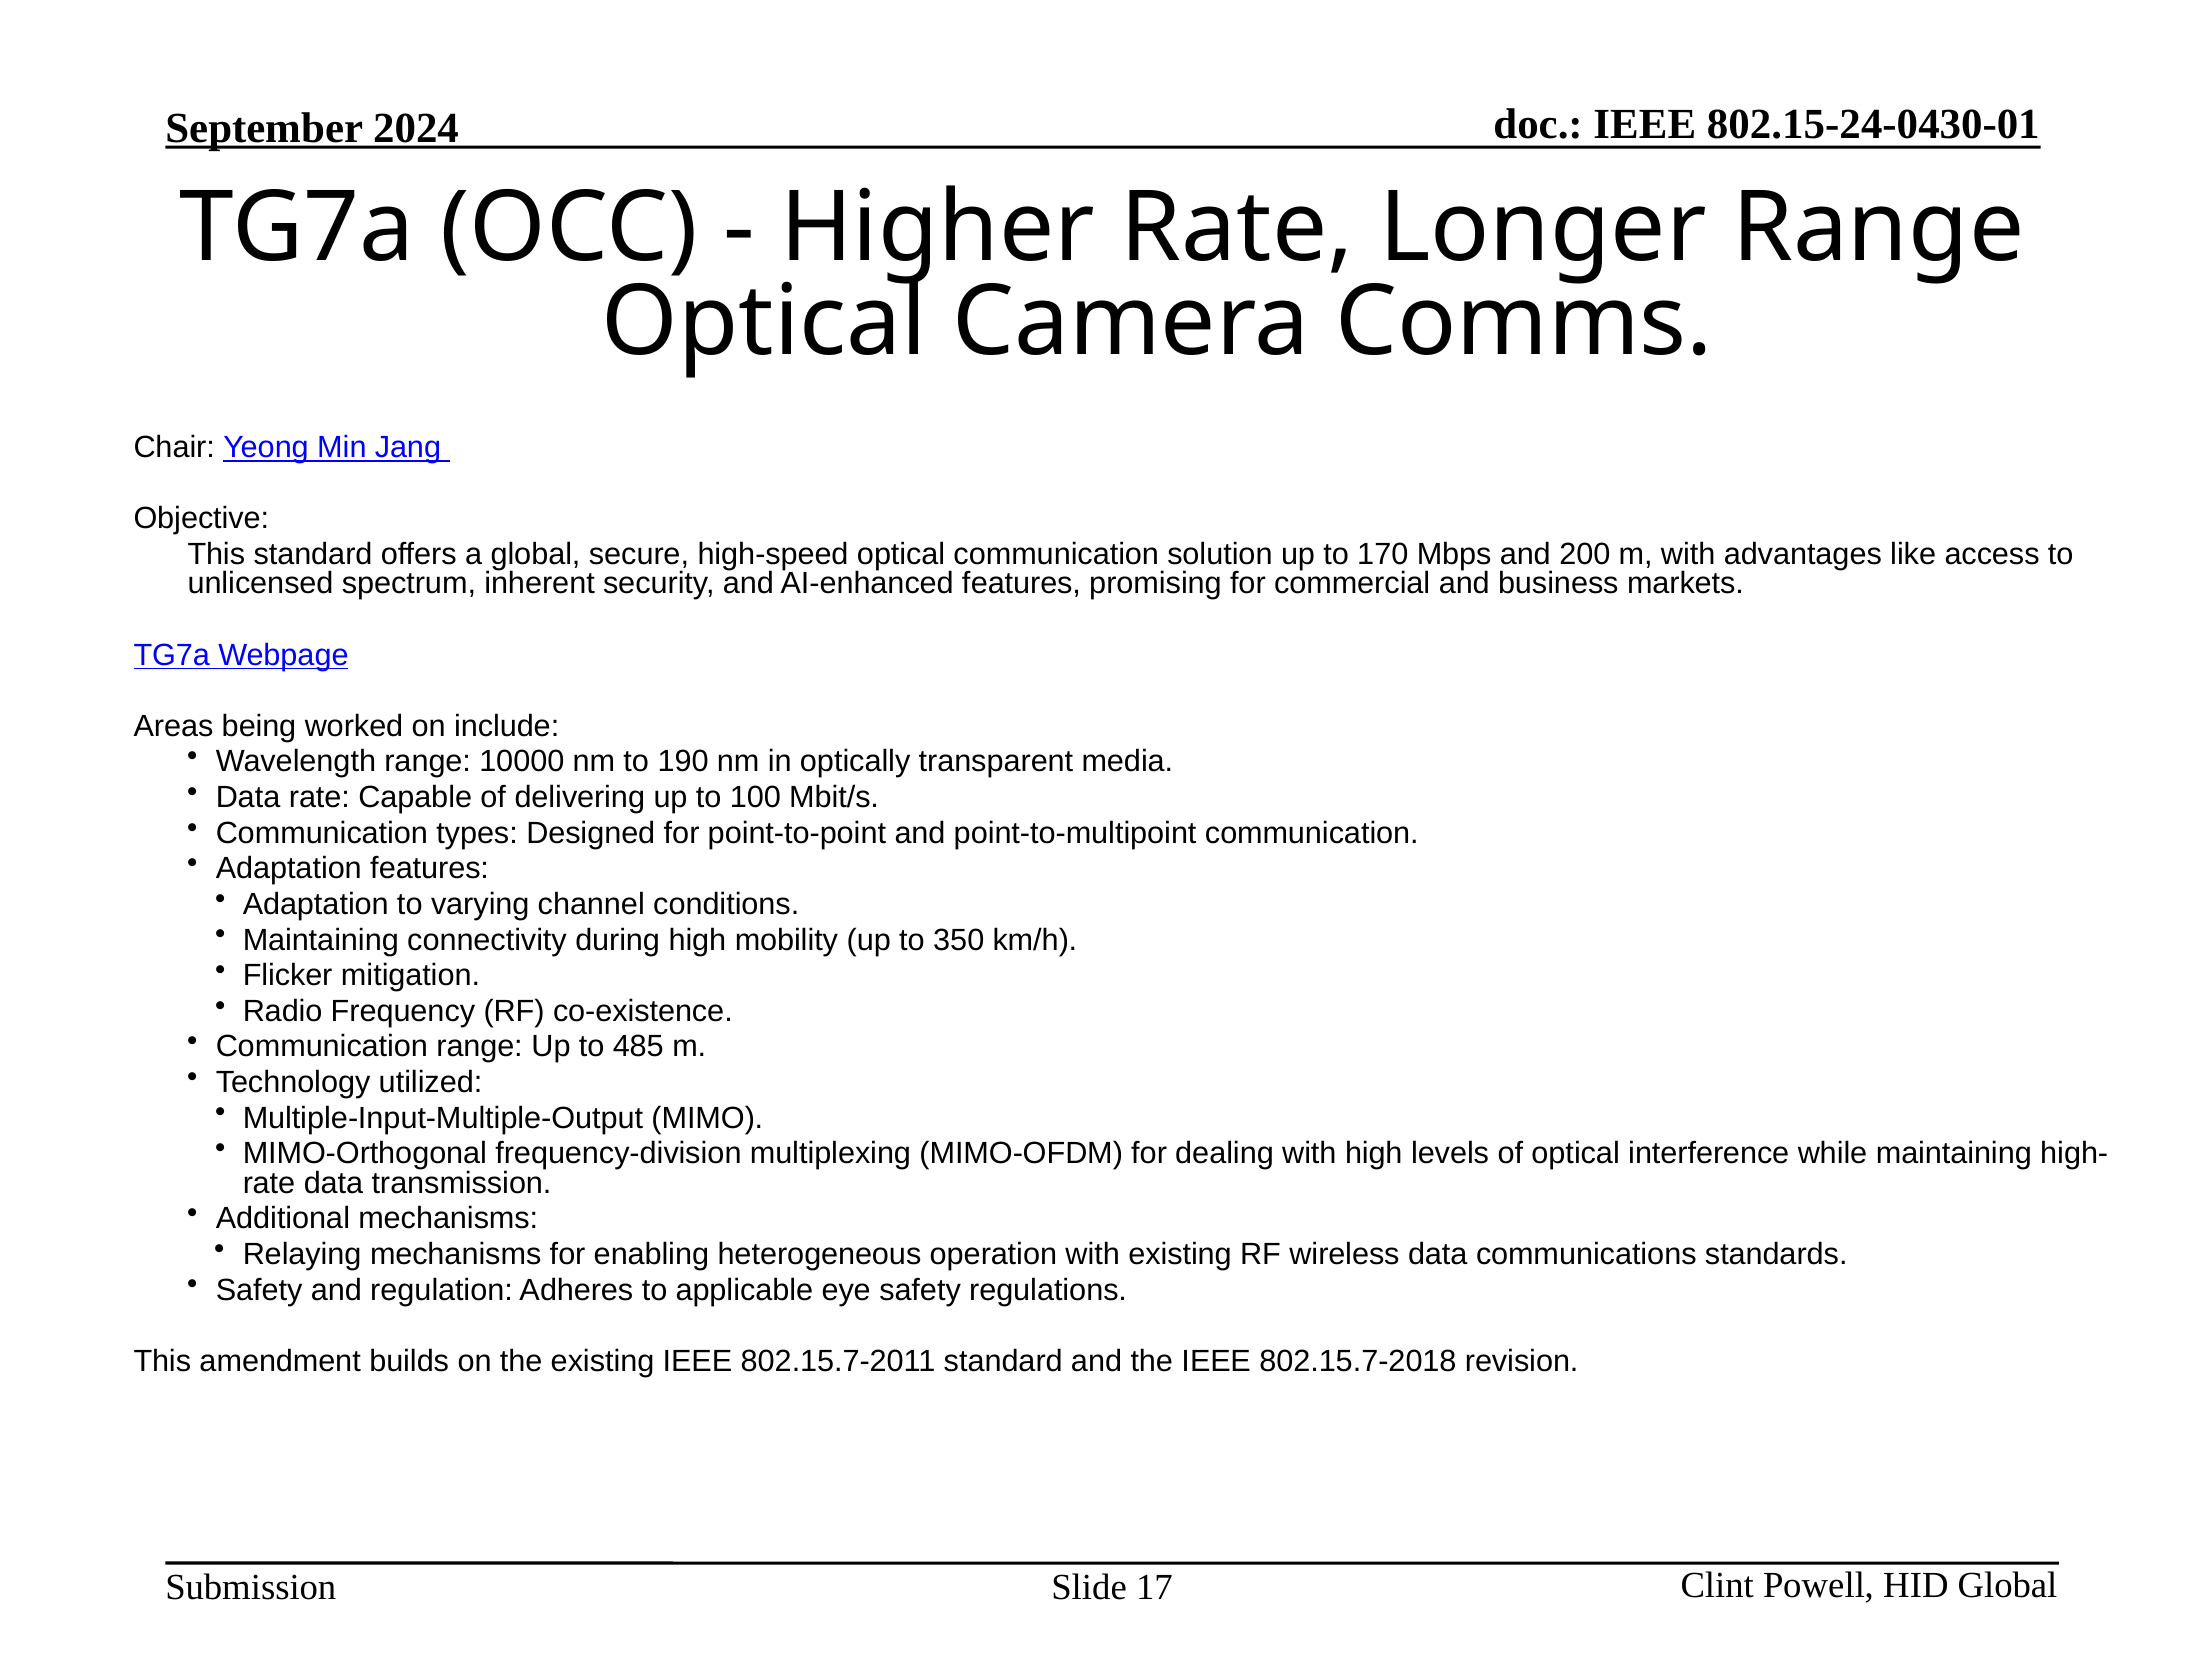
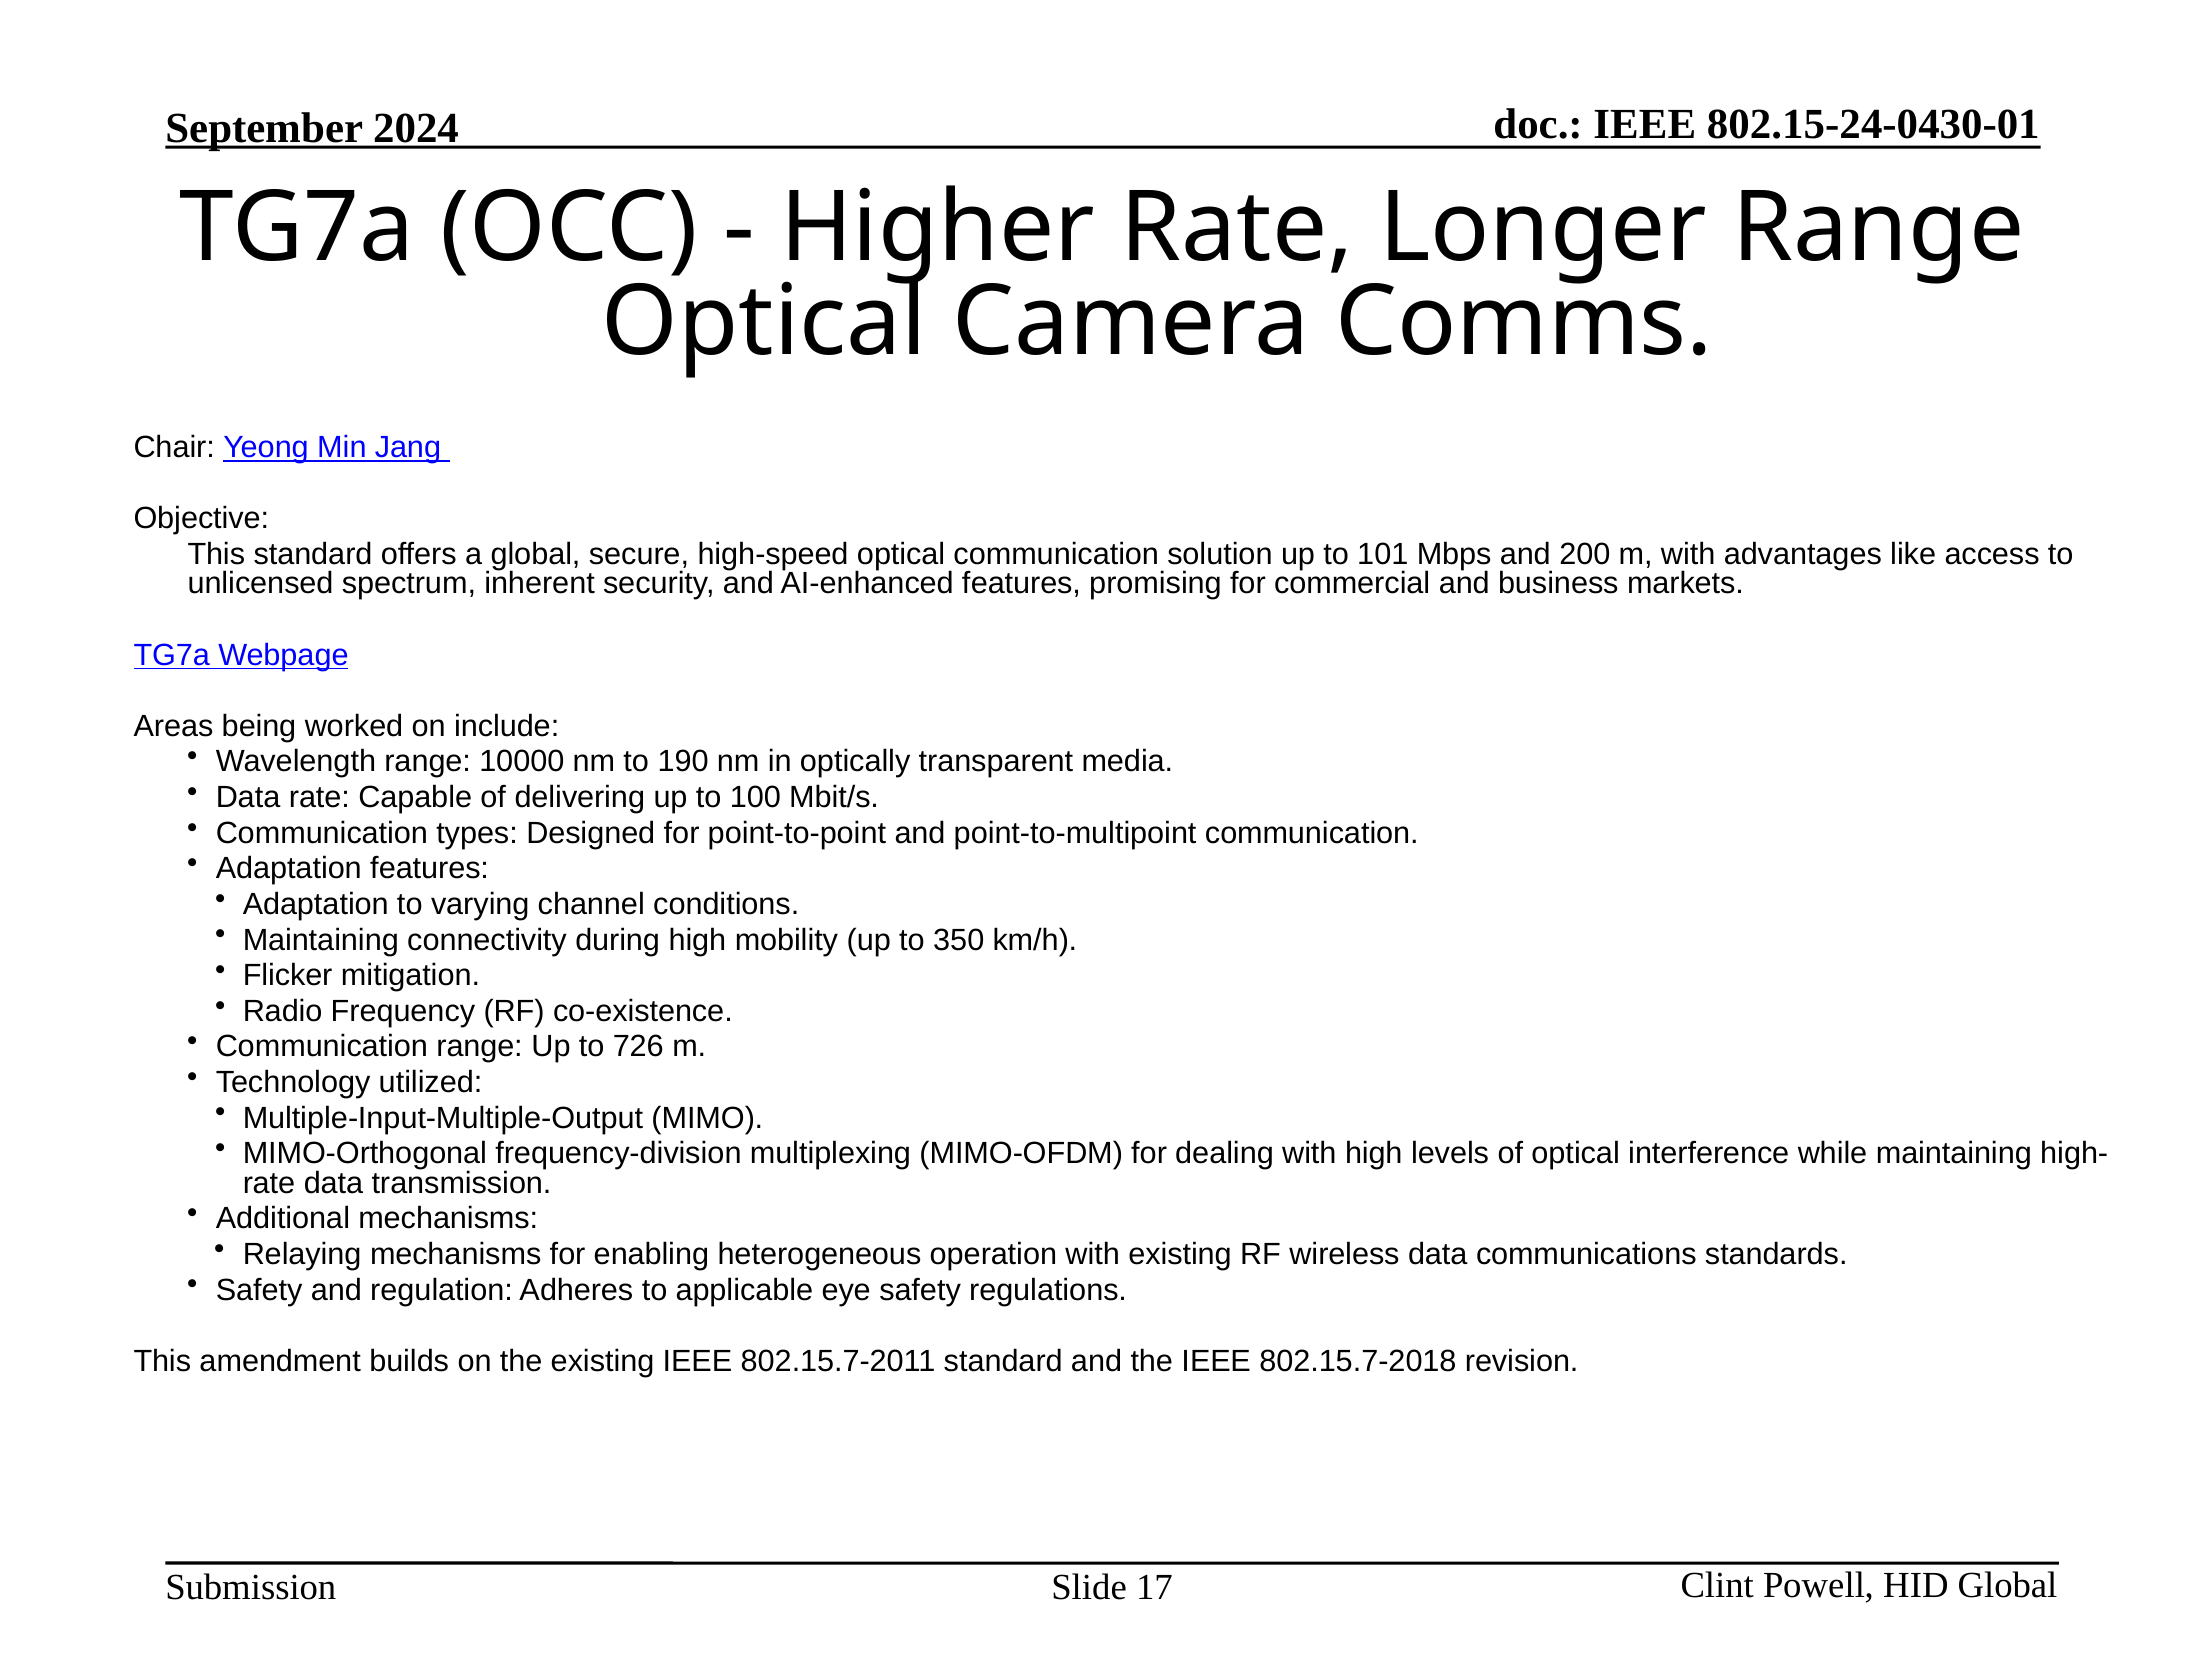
170: 170 -> 101
485: 485 -> 726
